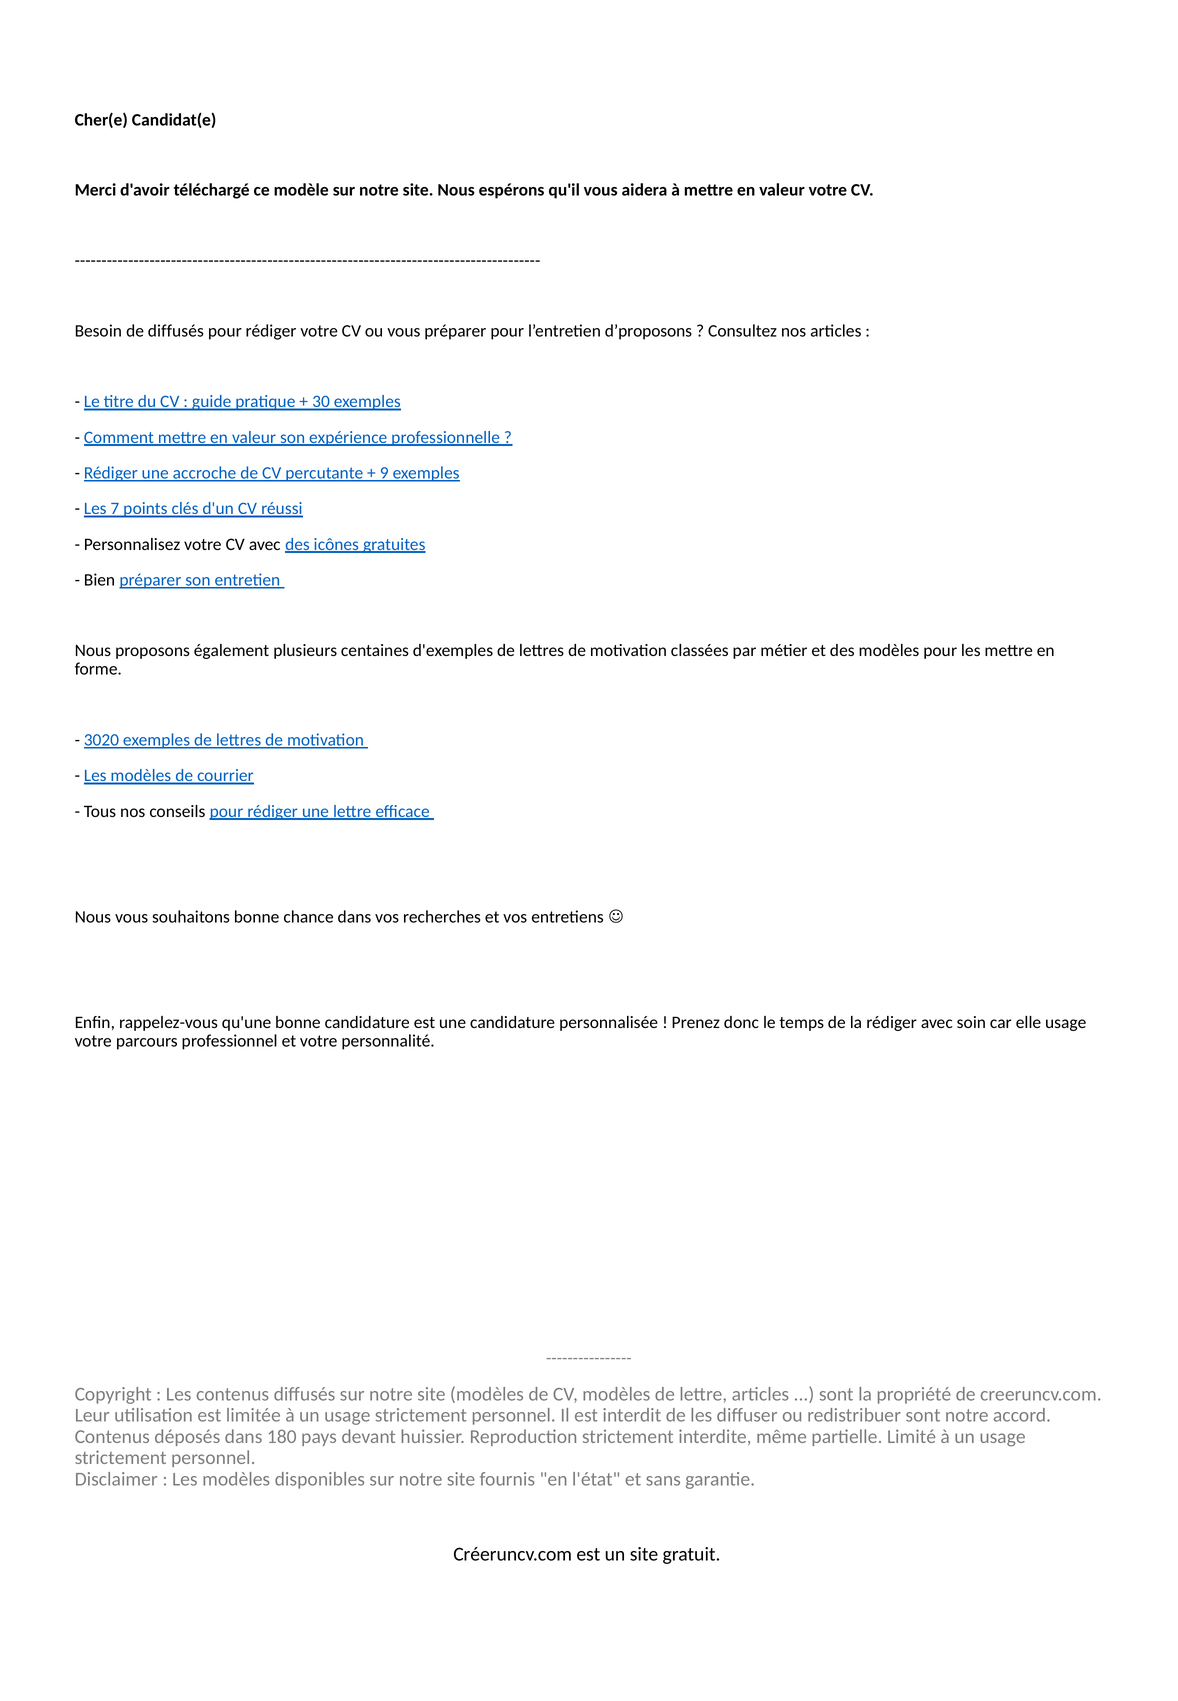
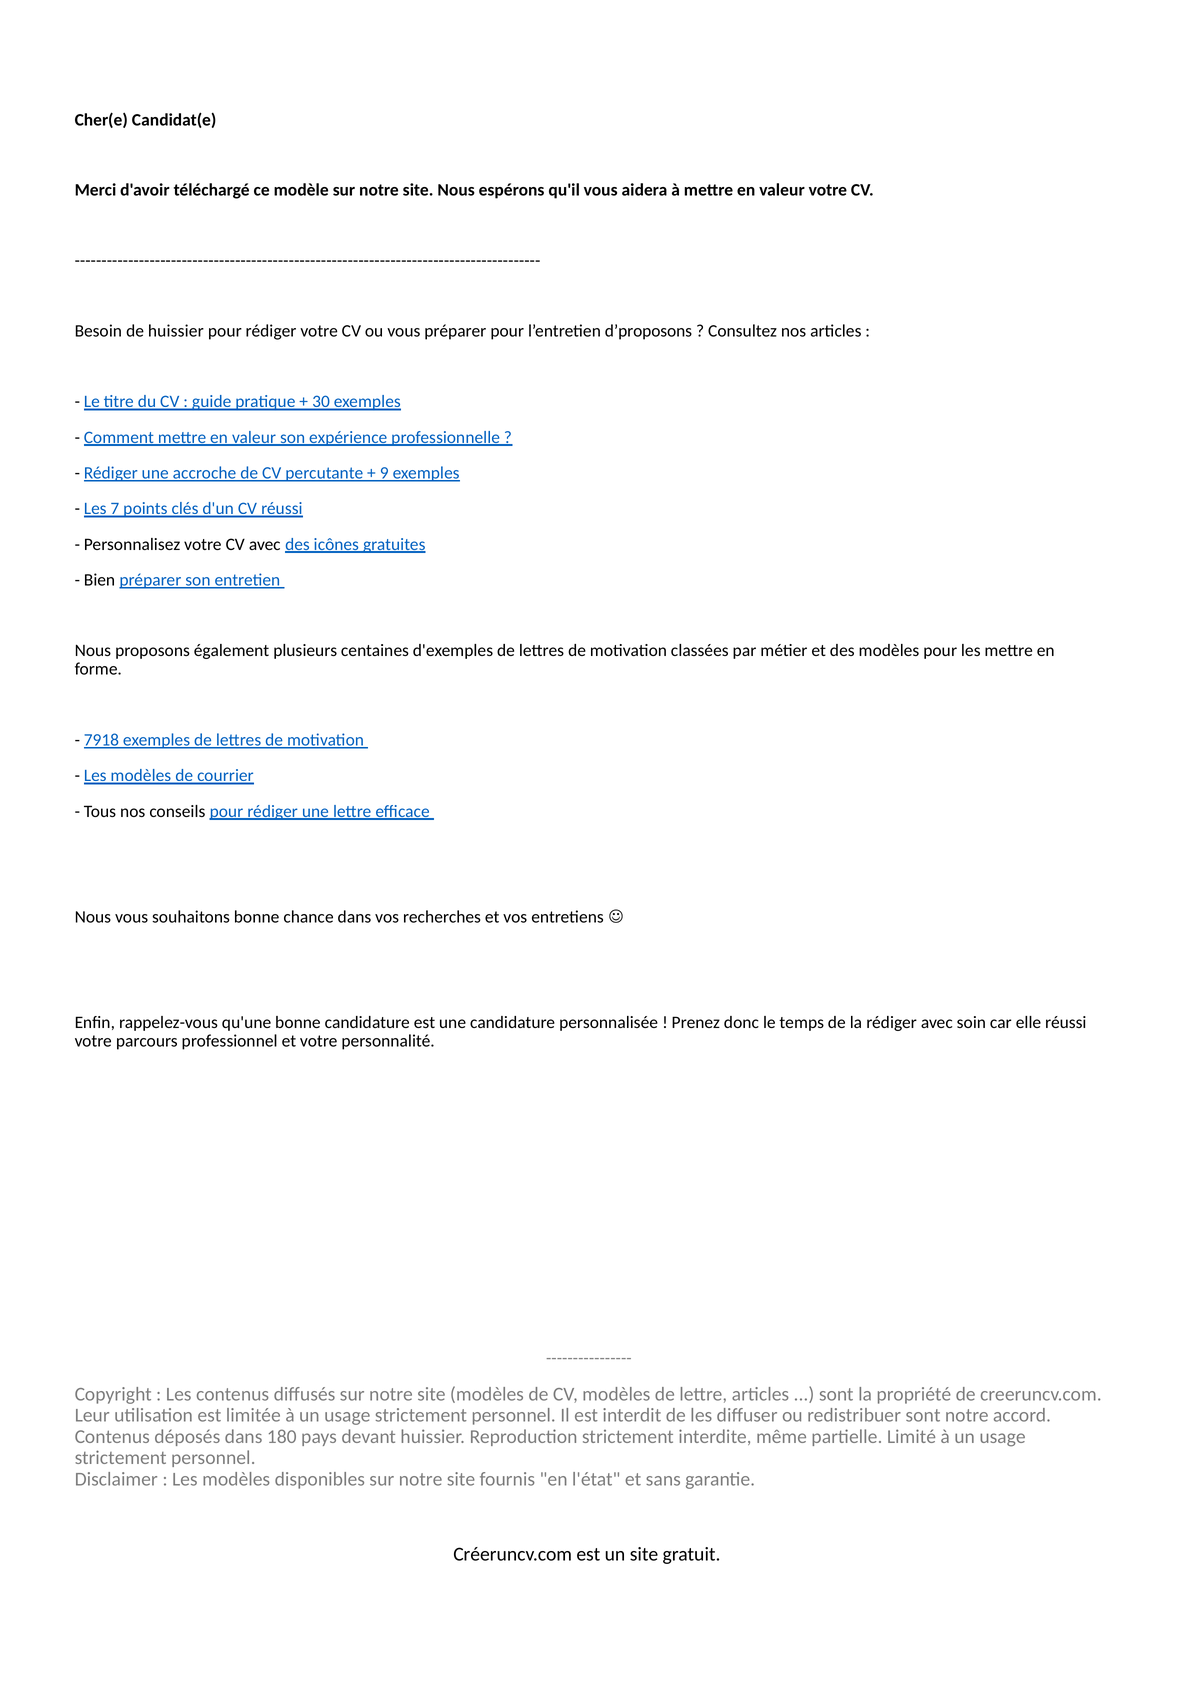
de diffusés: diffusés -> huissier
3020: 3020 -> 7918
elle usage: usage -> réussi
